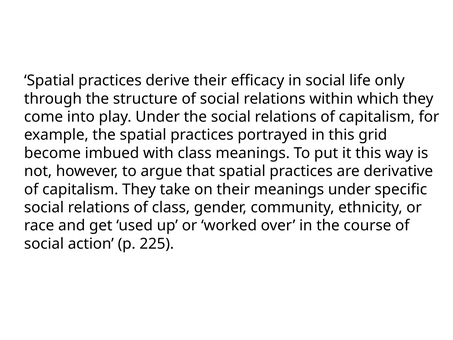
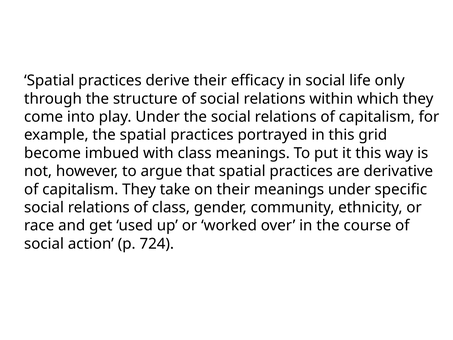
225: 225 -> 724
